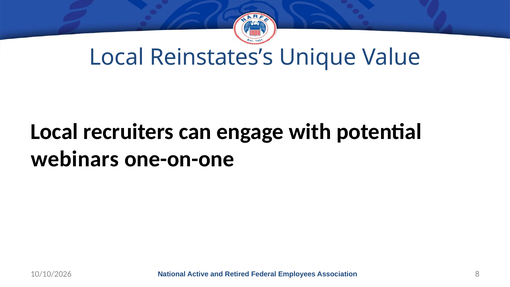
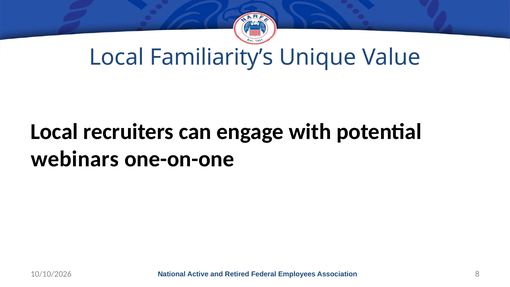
Reinstates’s: Reinstates’s -> Familiarity’s
